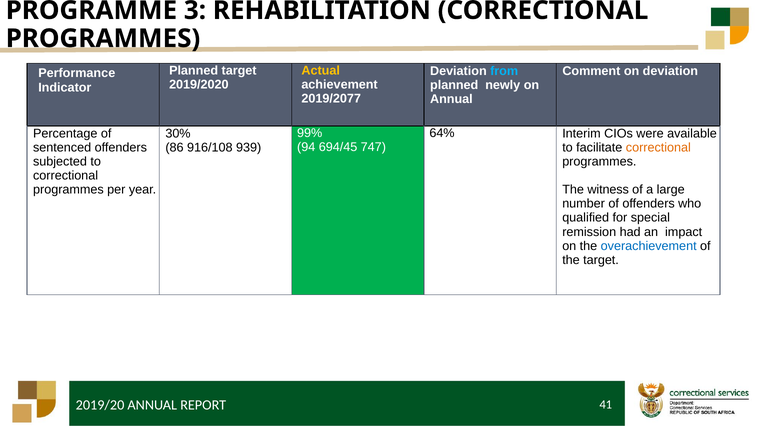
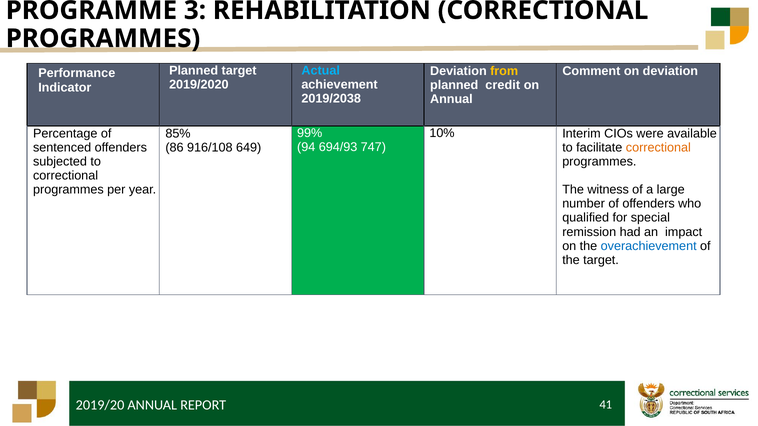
Actual colour: yellow -> light blue
from colour: light blue -> yellow
newly: newly -> credit
2019/2077: 2019/2077 -> 2019/2038
64%: 64% -> 10%
30%: 30% -> 85%
694/45: 694/45 -> 694/93
939: 939 -> 649
